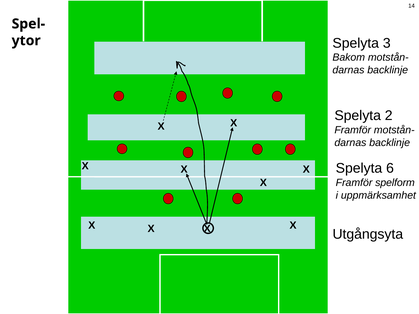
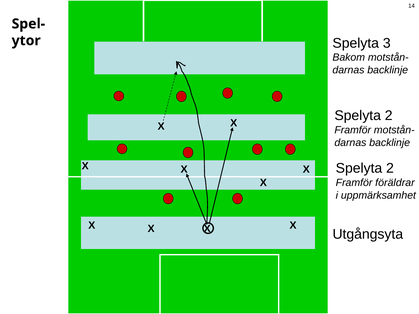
6 at (390, 168): 6 -> 2
spelform: spelform -> föräldrar
